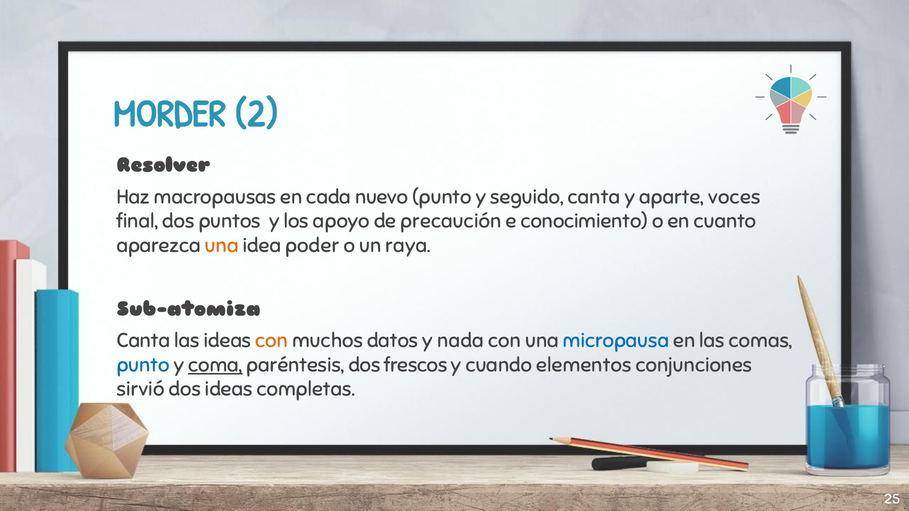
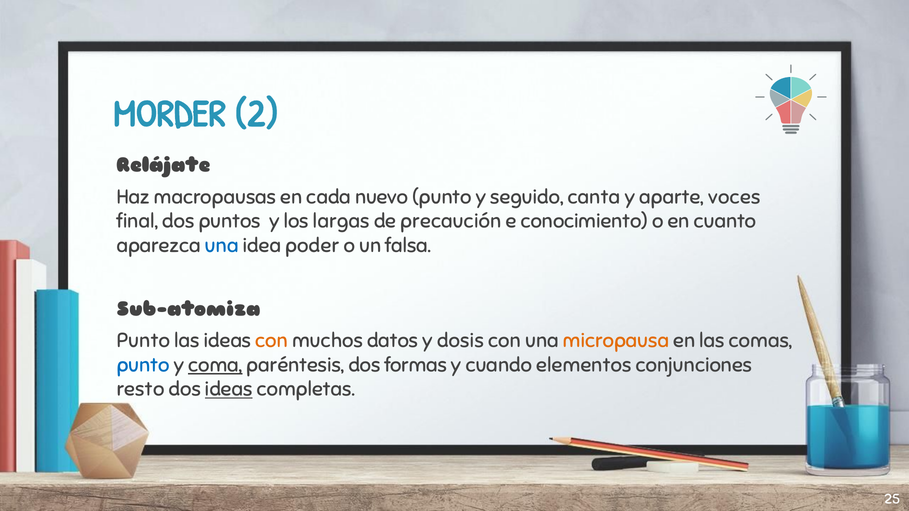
Resolver: Resolver -> Relájate
apoyo: apoyo -> largas
una at (222, 246) colour: orange -> blue
raya: raya -> falsa
Canta at (143, 341): Canta -> Punto
nada: nada -> dosis
micropausa colour: blue -> orange
frescos: frescos -> formas
sirvió: sirvió -> resto
ideas at (229, 390) underline: none -> present
